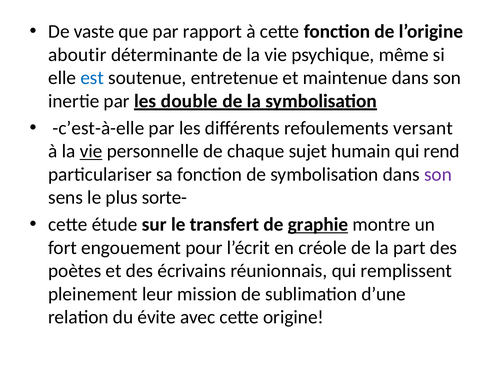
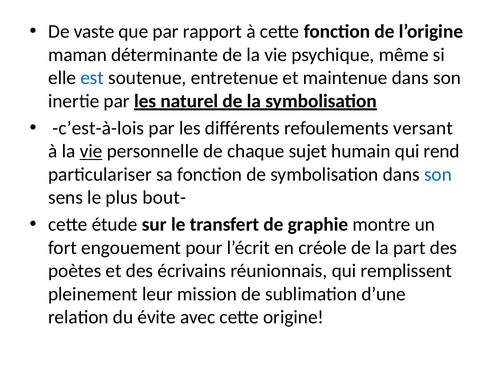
aboutir: aboutir -> maman
double: double -> naturel
c’est-à-elle: c’est-à-elle -> c’est-à-lois
son at (438, 174) colour: purple -> blue
sorte-: sorte- -> bout-
graphie underline: present -> none
